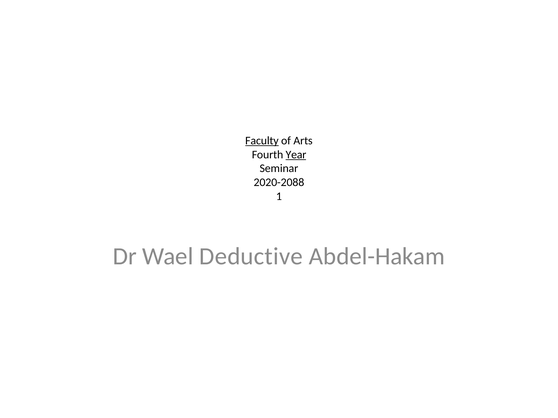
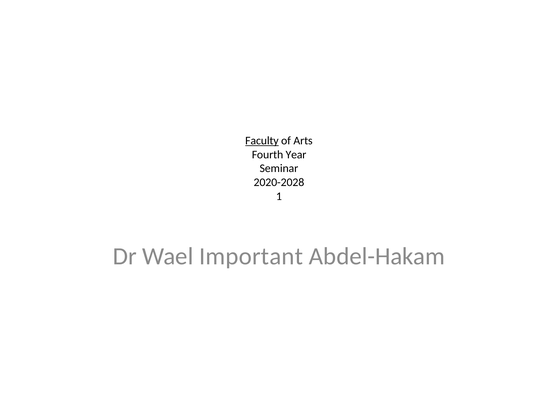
Year underline: present -> none
2020-2088: 2020-2088 -> 2020-2028
Deductive: Deductive -> Important
